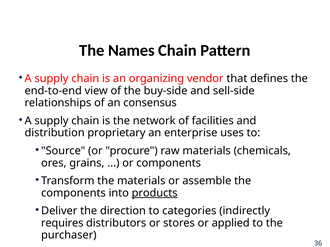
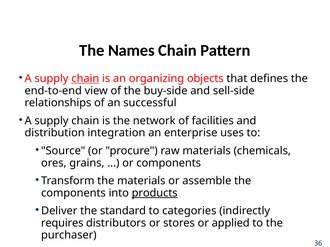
chain at (85, 79) underline: none -> present
vendor: vendor -> objects
consensus: consensus -> successful
proprietary: proprietary -> integration
direction: direction -> standard
